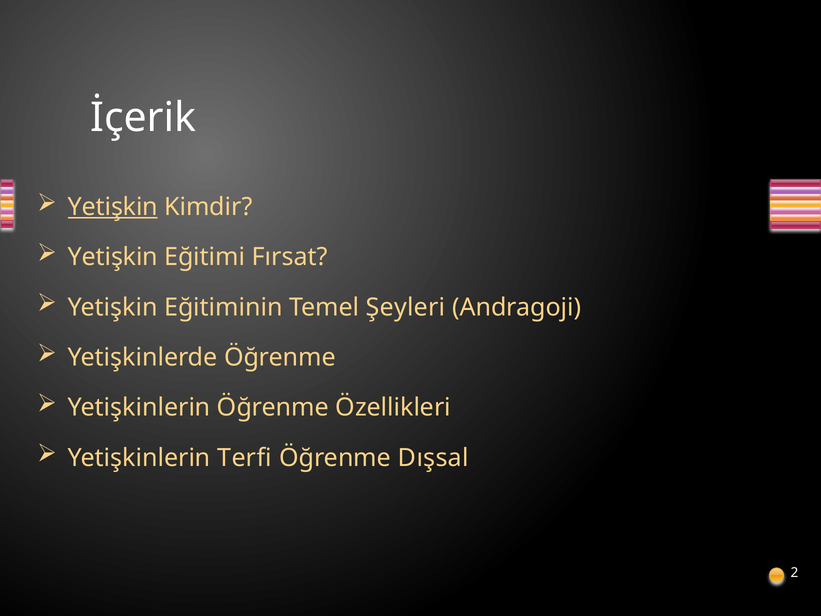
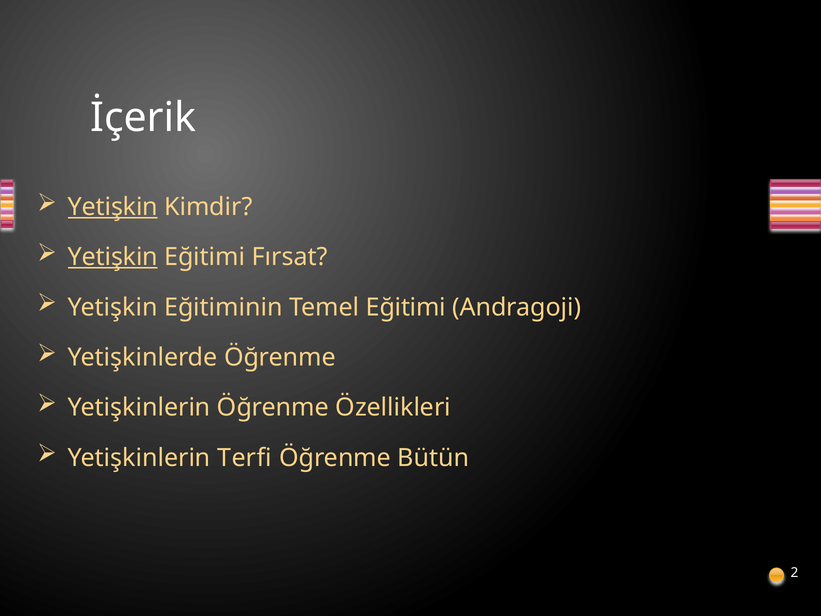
Yetişkin at (113, 257) underline: none -> present
Temel Şeyleri: Şeyleri -> Eğitimi
Dışsal: Dışsal -> Bütün
